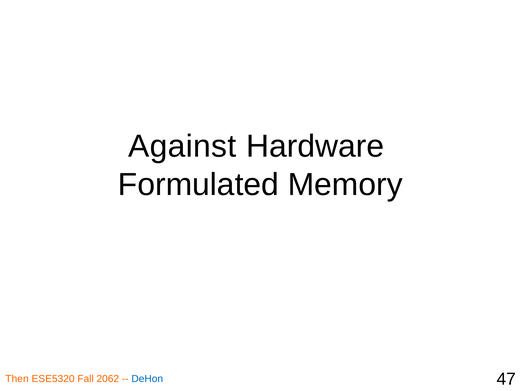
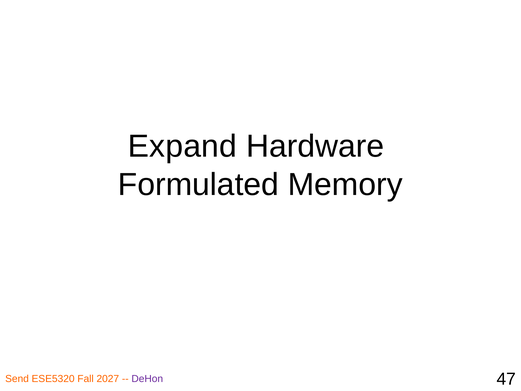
Against: Against -> Expand
Then: Then -> Send
2062: 2062 -> 2027
DeHon colour: blue -> purple
